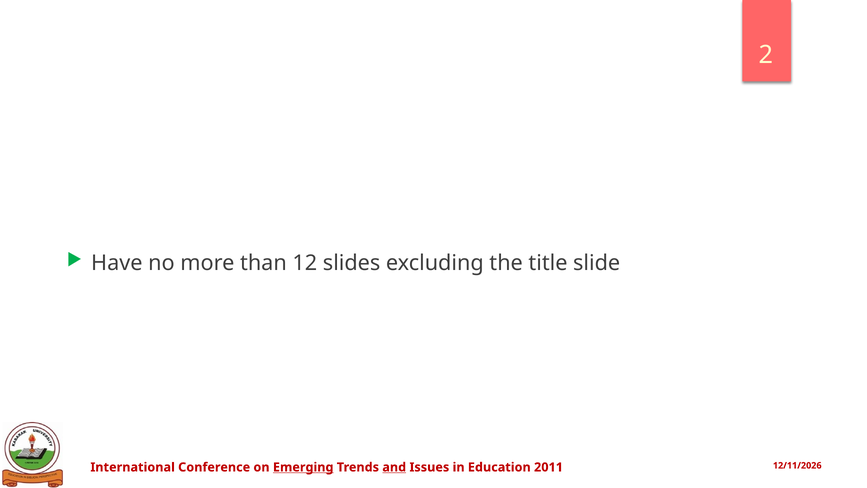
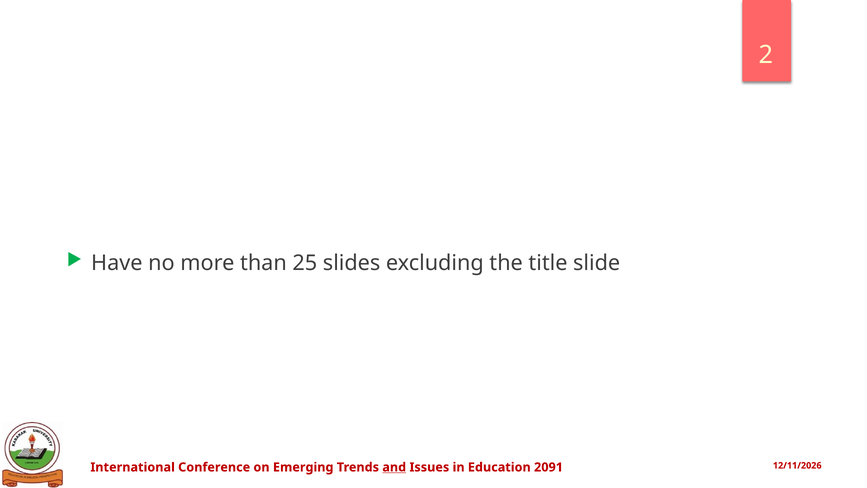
12: 12 -> 25
Emerging underline: present -> none
2011: 2011 -> 2091
